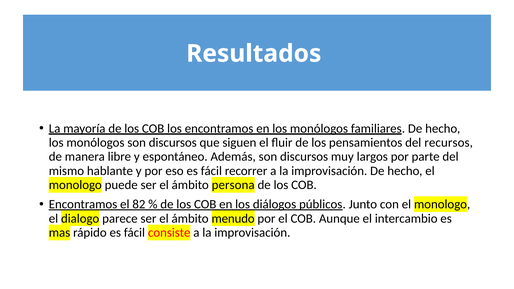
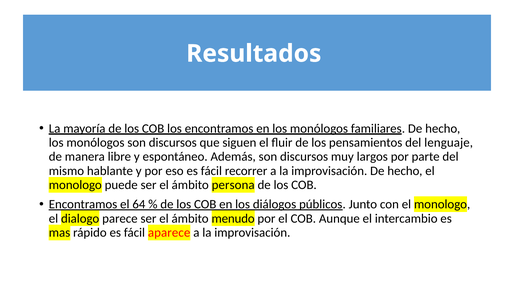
recursos: recursos -> lenguaje
82: 82 -> 64
consiste: consiste -> aparece
